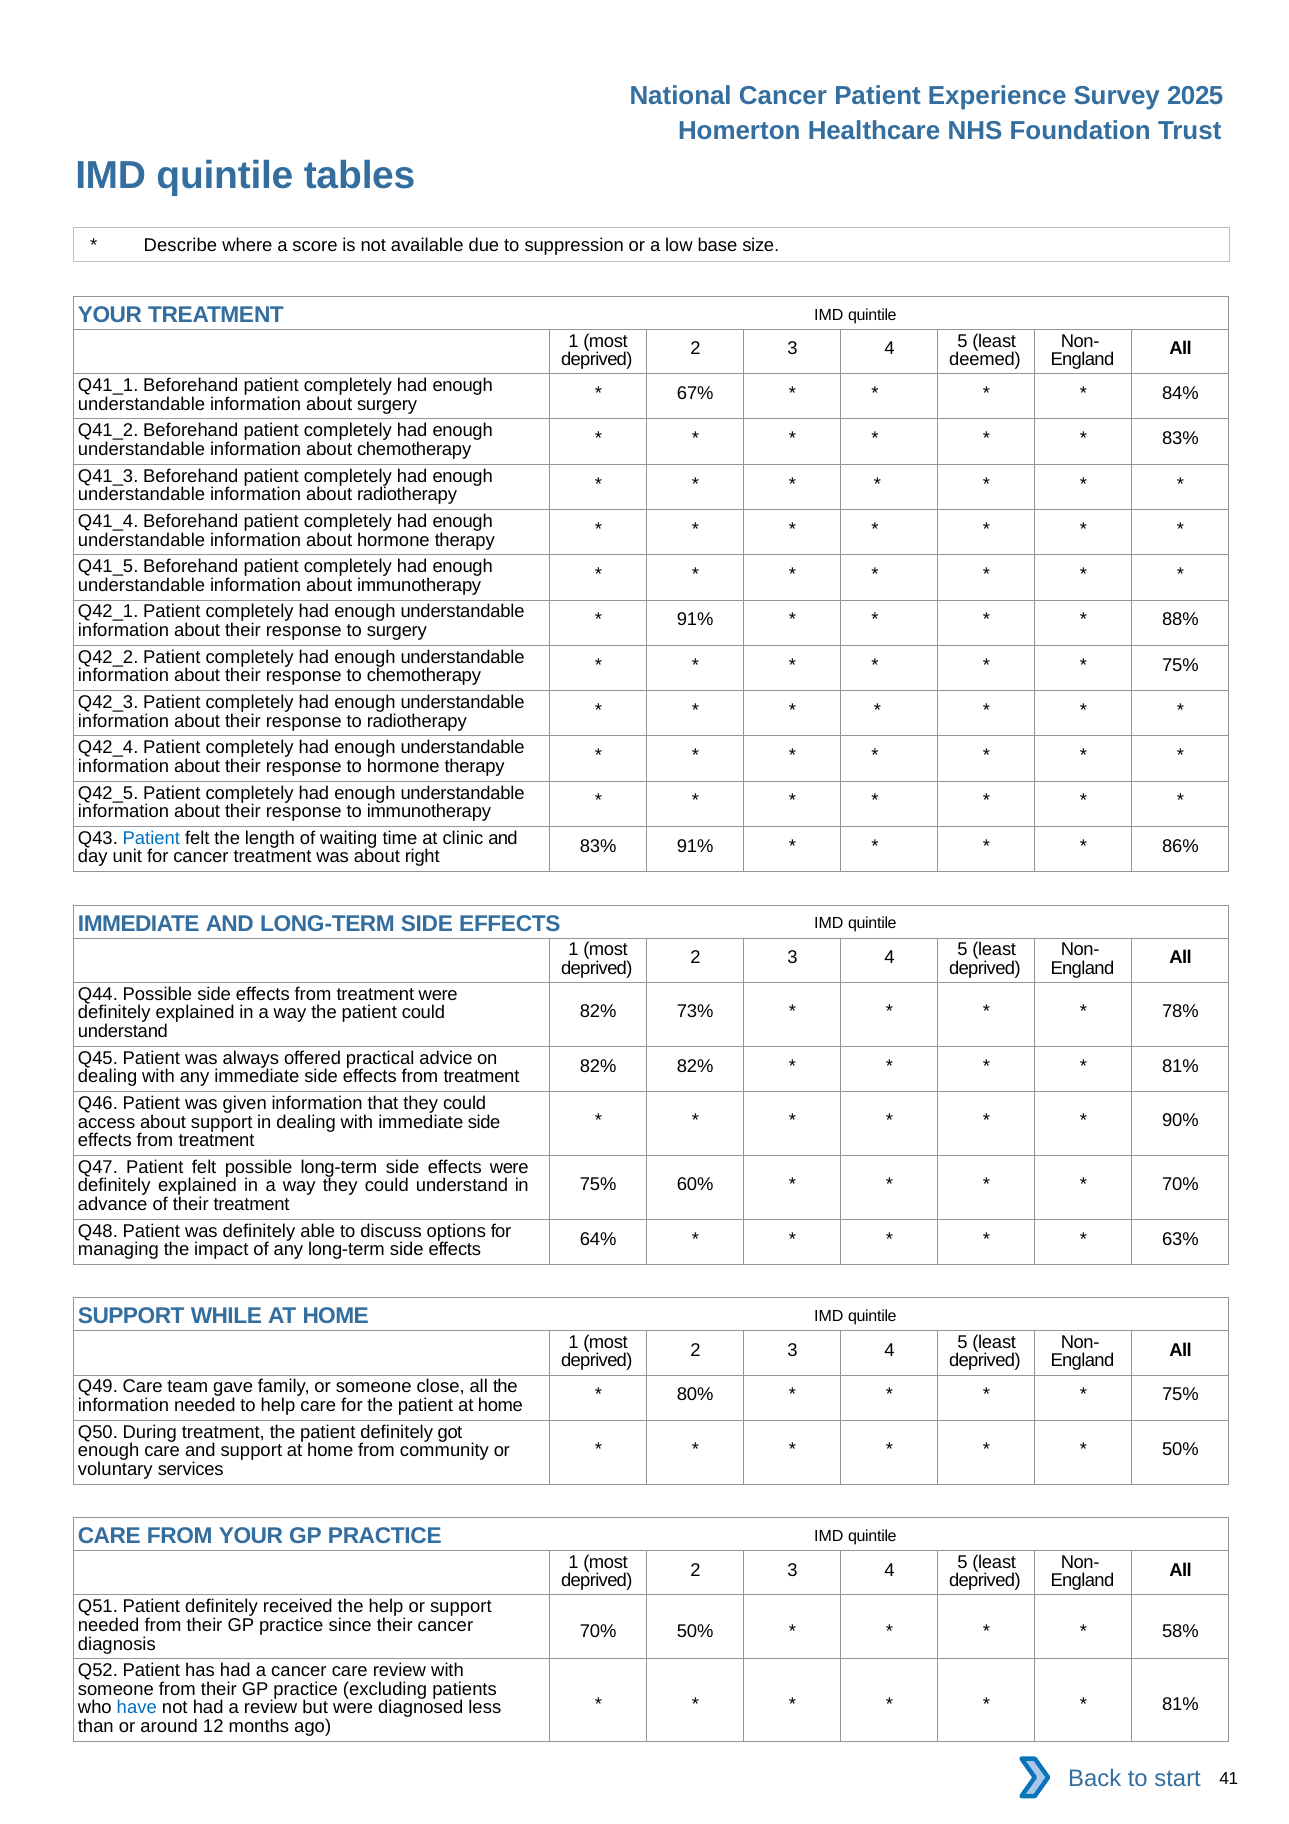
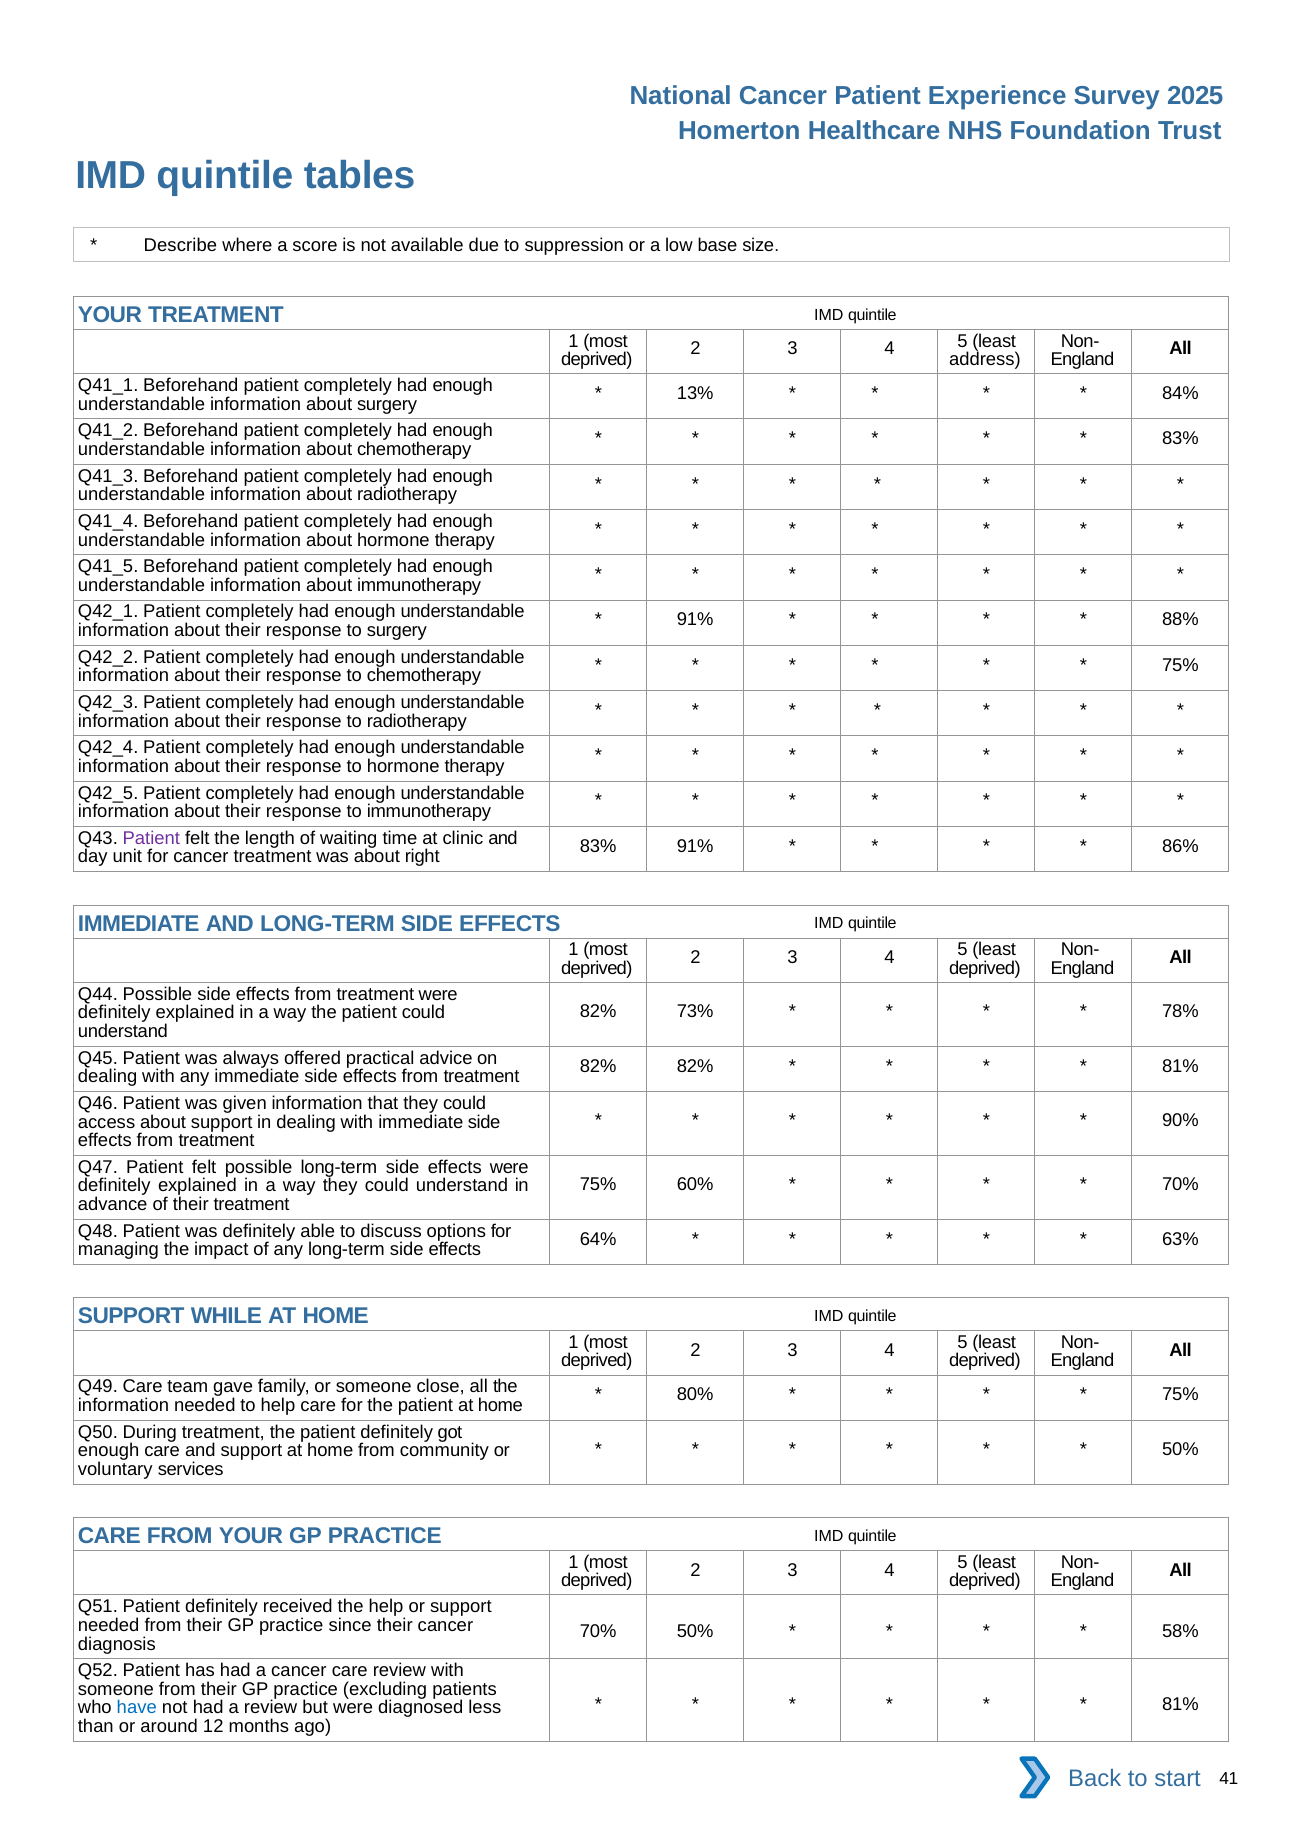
deemed: deemed -> address
67%: 67% -> 13%
Patient at (151, 838) colour: blue -> purple
